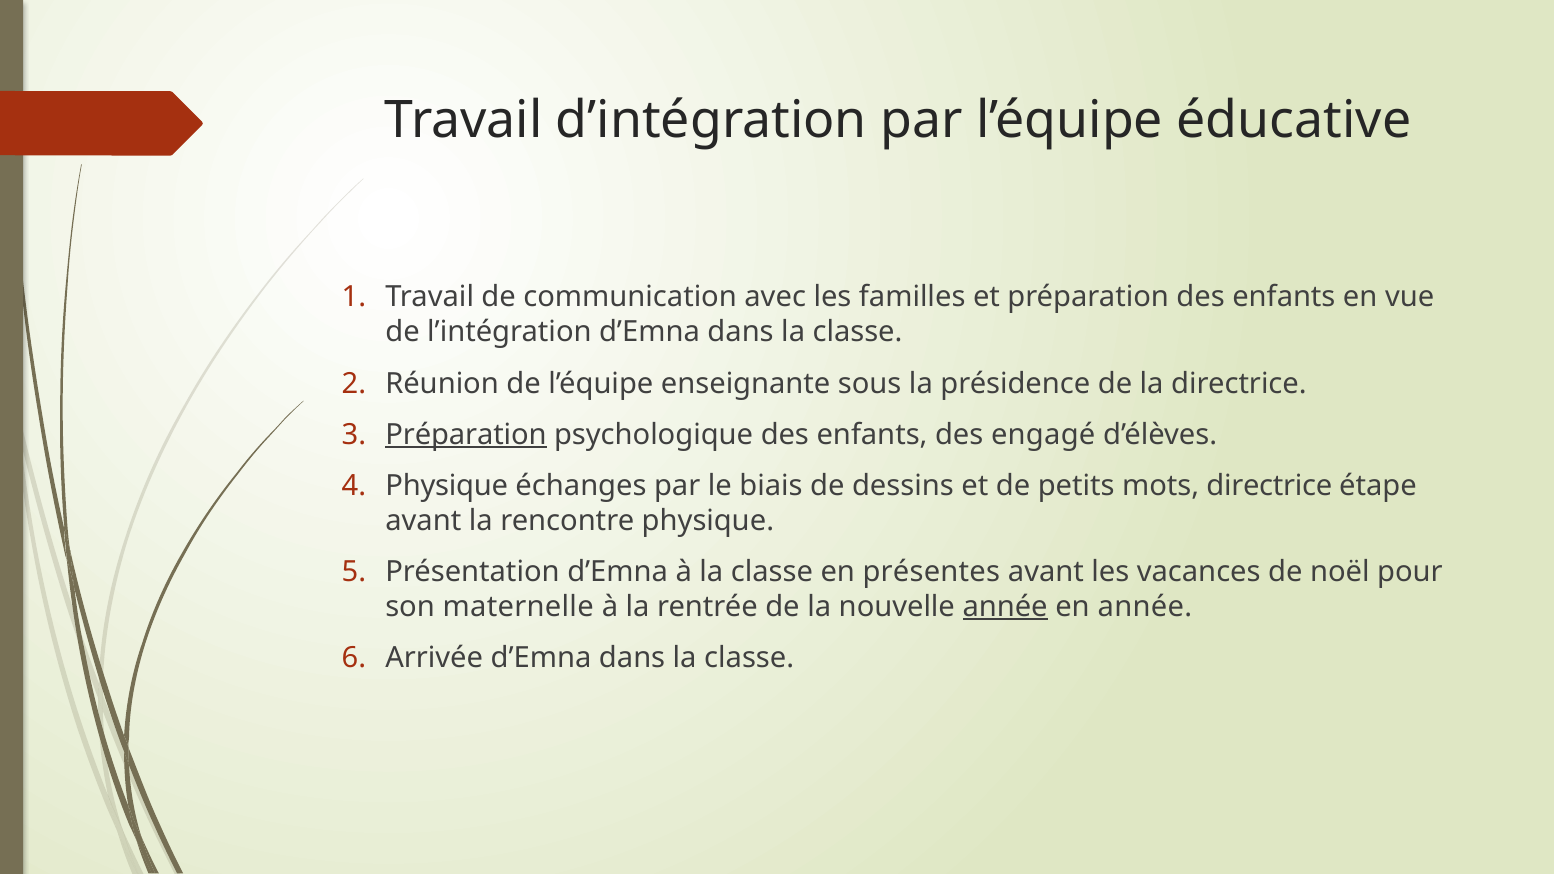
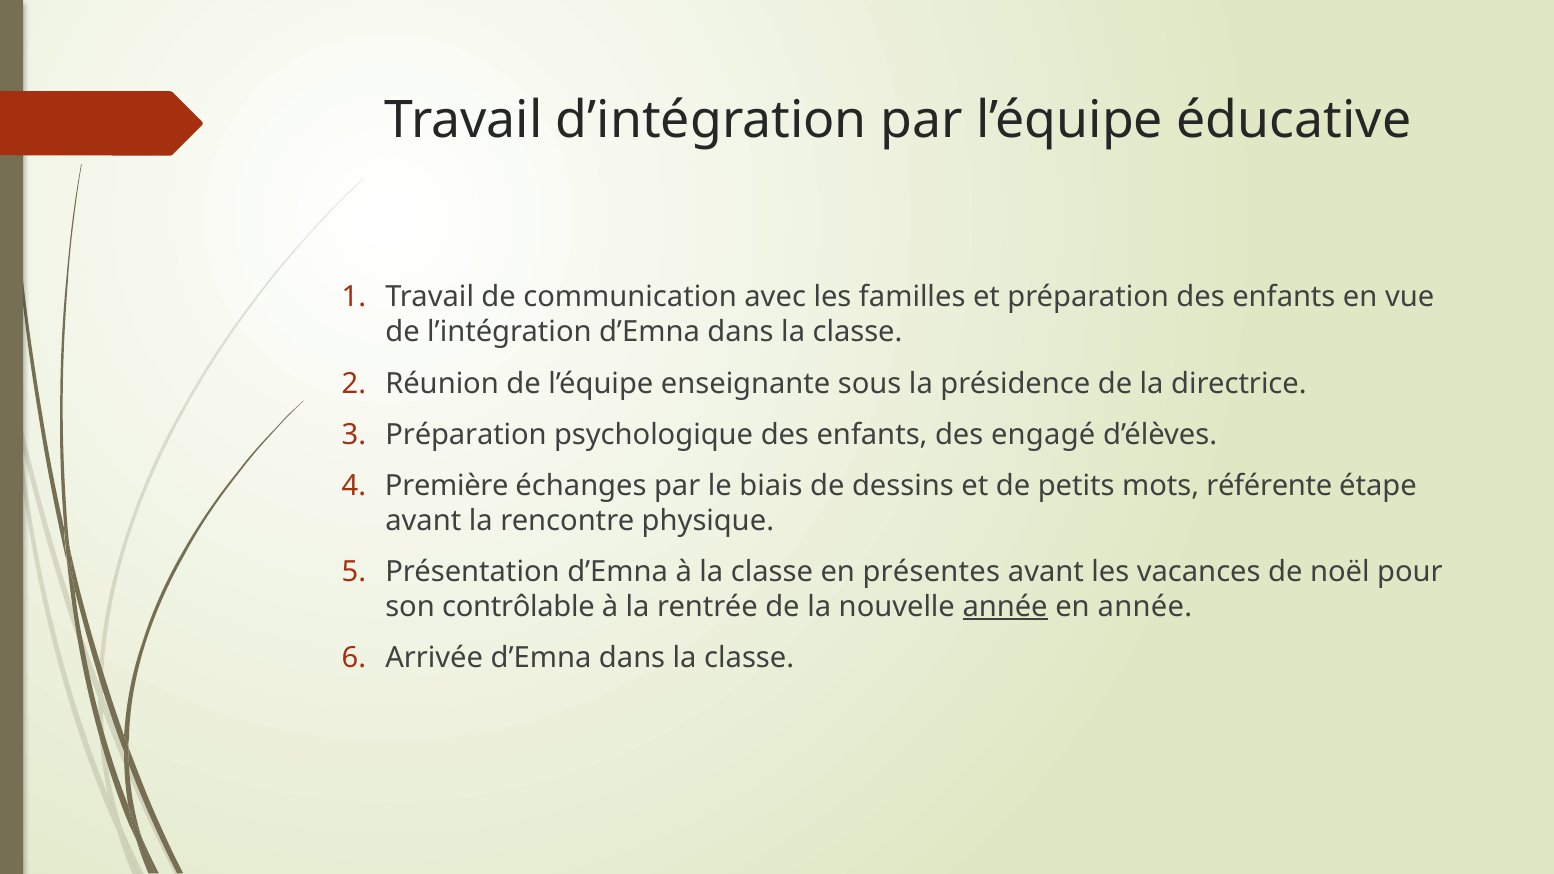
Préparation at (466, 435) underline: present -> none
Physique at (447, 486): Physique -> Première
mots directrice: directrice -> référente
maternelle: maternelle -> contrôlable
